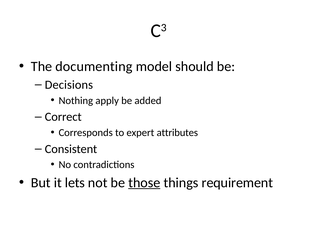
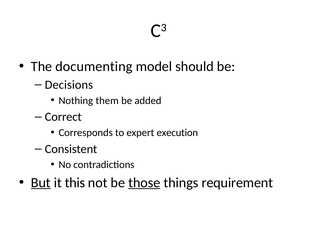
apply: apply -> them
attributes: attributes -> execution
But underline: none -> present
lets: lets -> this
